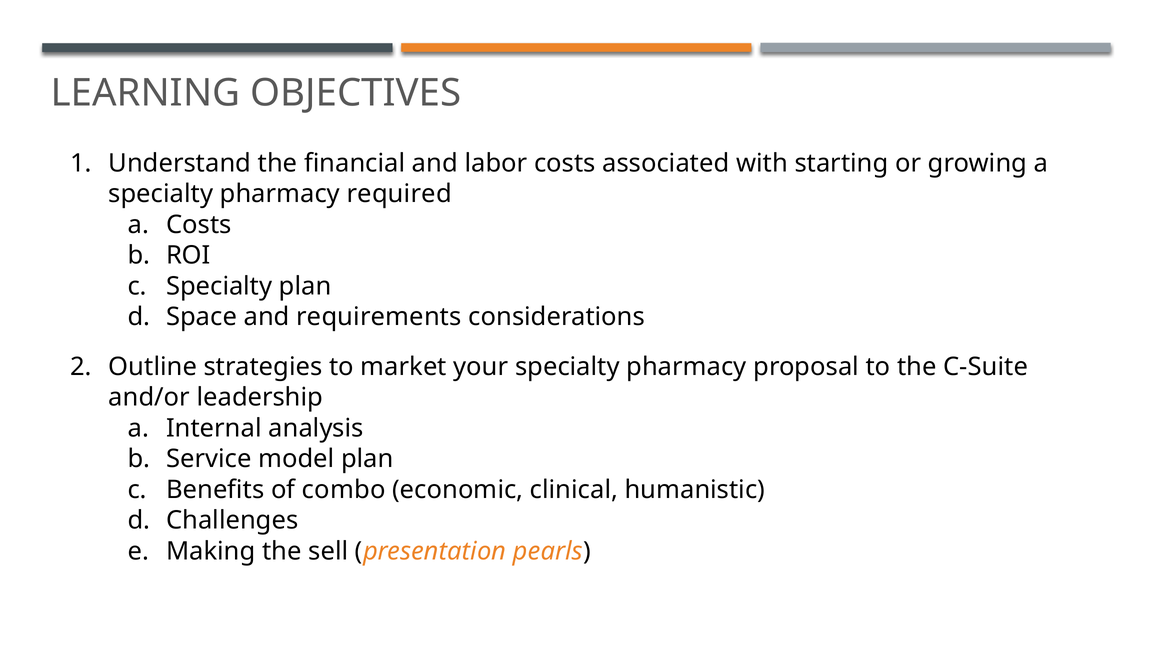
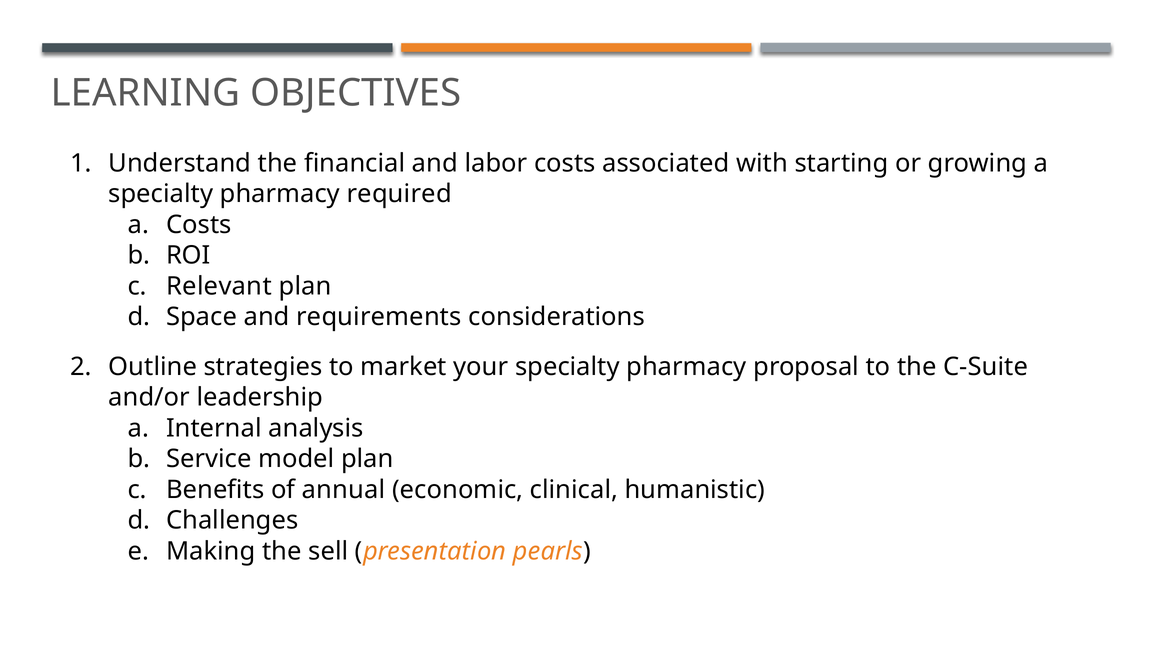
Specialty at (219, 286): Specialty -> Relevant
combo: combo -> annual
